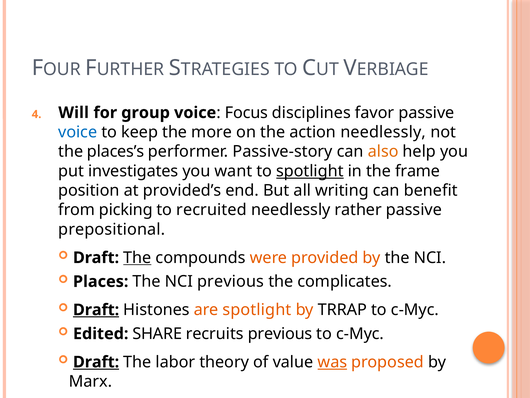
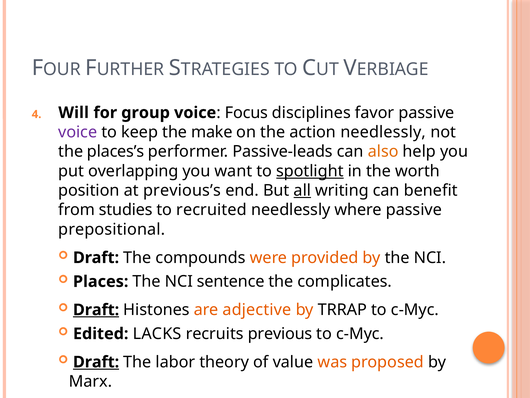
voice at (78, 132) colour: blue -> purple
more: more -> make
Passive-story: Passive-story -> Passive-leads
investigates: investigates -> overlapping
frame: frame -> worth
provided’s: provided’s -> previous’s
all underline: none -> present
picking: picking -> studies
rather: rather -> where
The at (137, 257) underline: present -> none
NCI previous: previous -> sentence
are spotlight: spotlight -> adjective
SHARE: SHARE -> LACKS
was underline: present -> none
